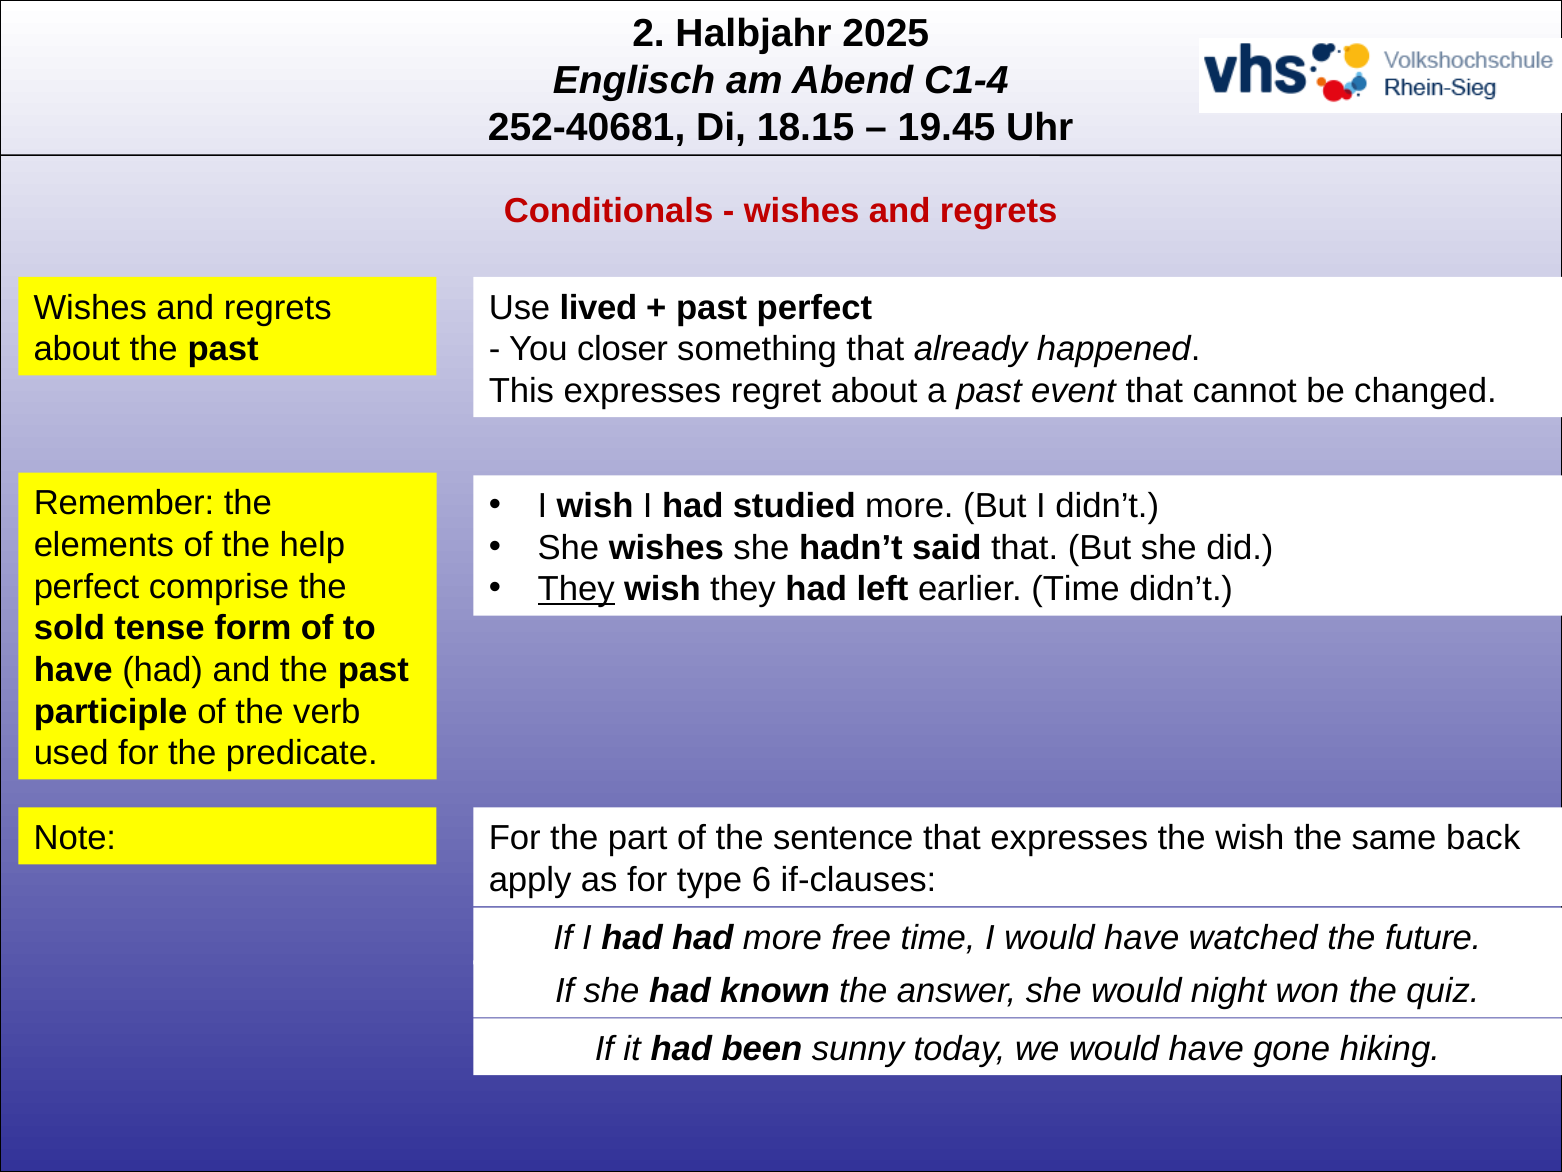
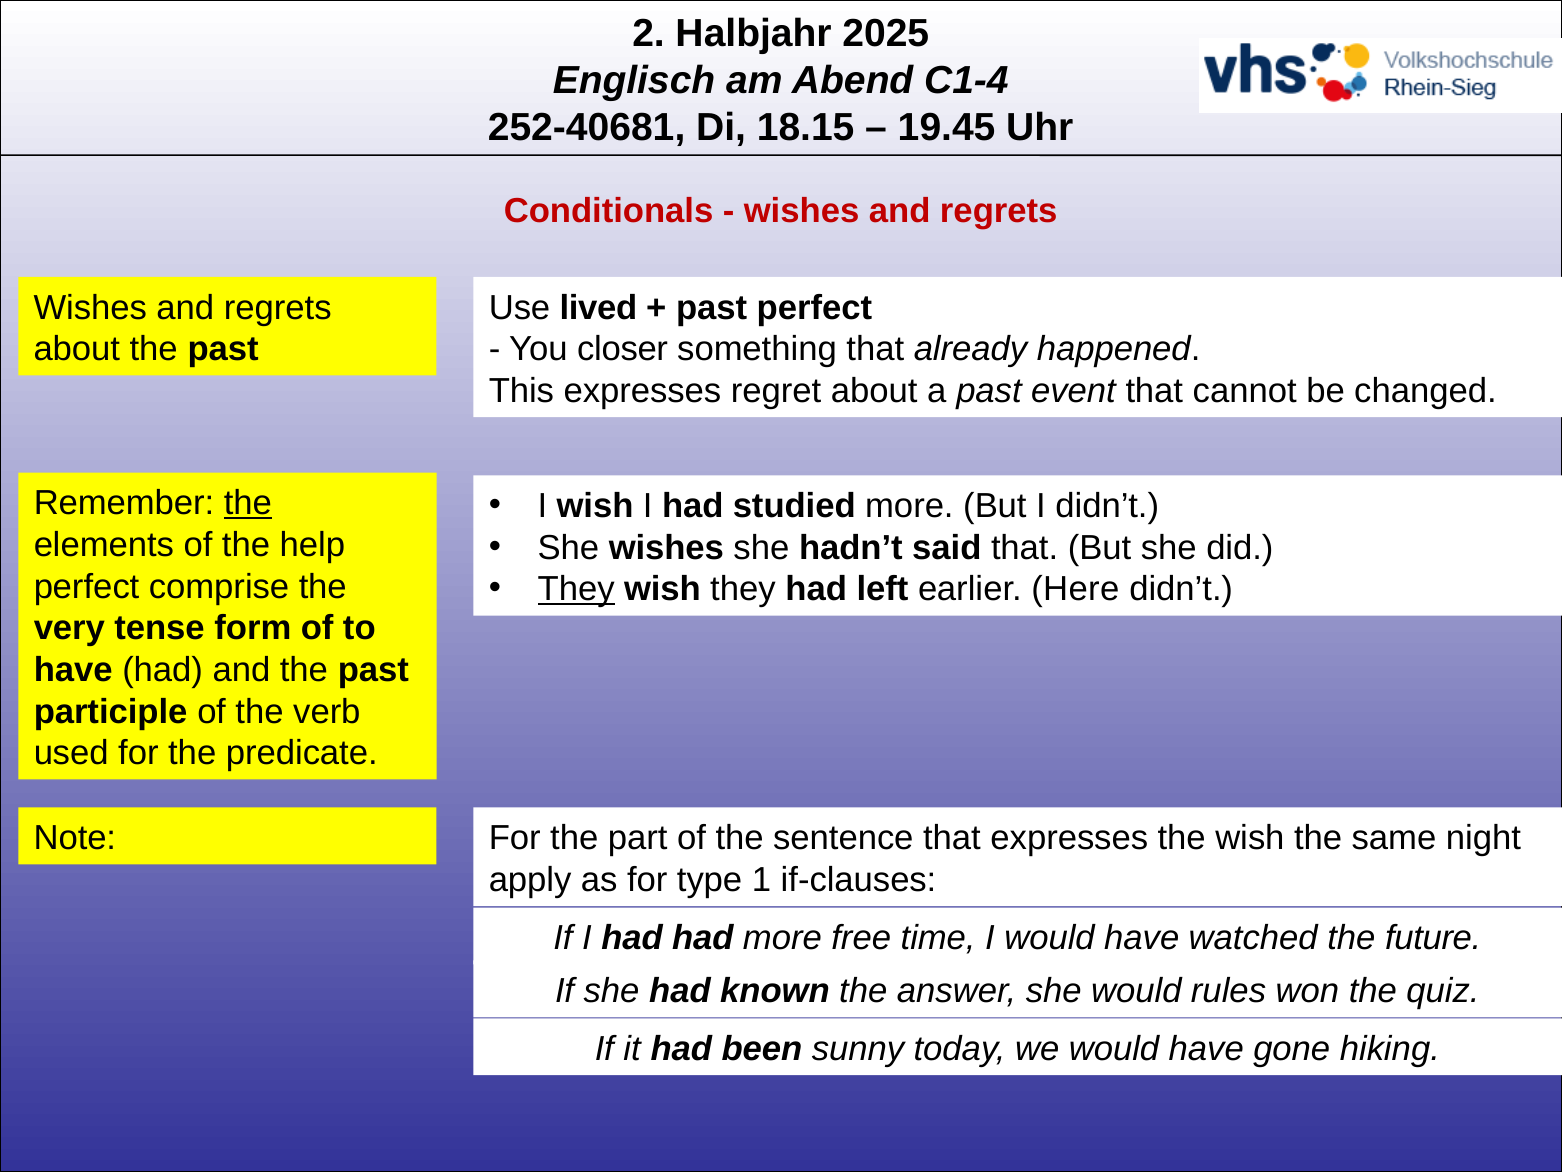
the at (248, 503) underline: none -> present
earlier Time: Time -> Here
sold: sold -> very
back: back -> night
6: 6 -> 1
night: night -> rules
